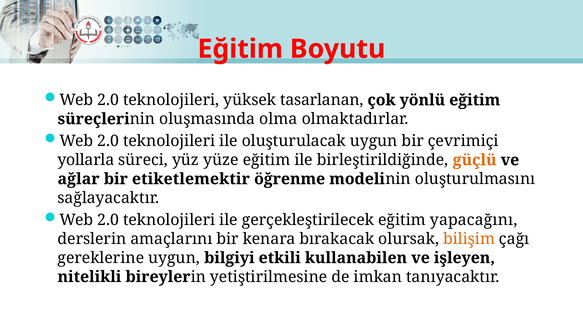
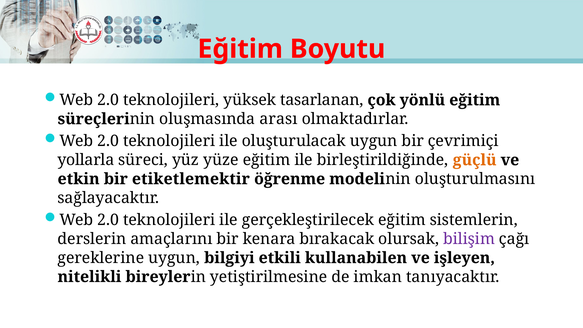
olma: olma -> arası
ağlar: ağlar -> etkin
yapacağını: yapacağını -> sistemlerin
bilişim colour: orange -> purple
